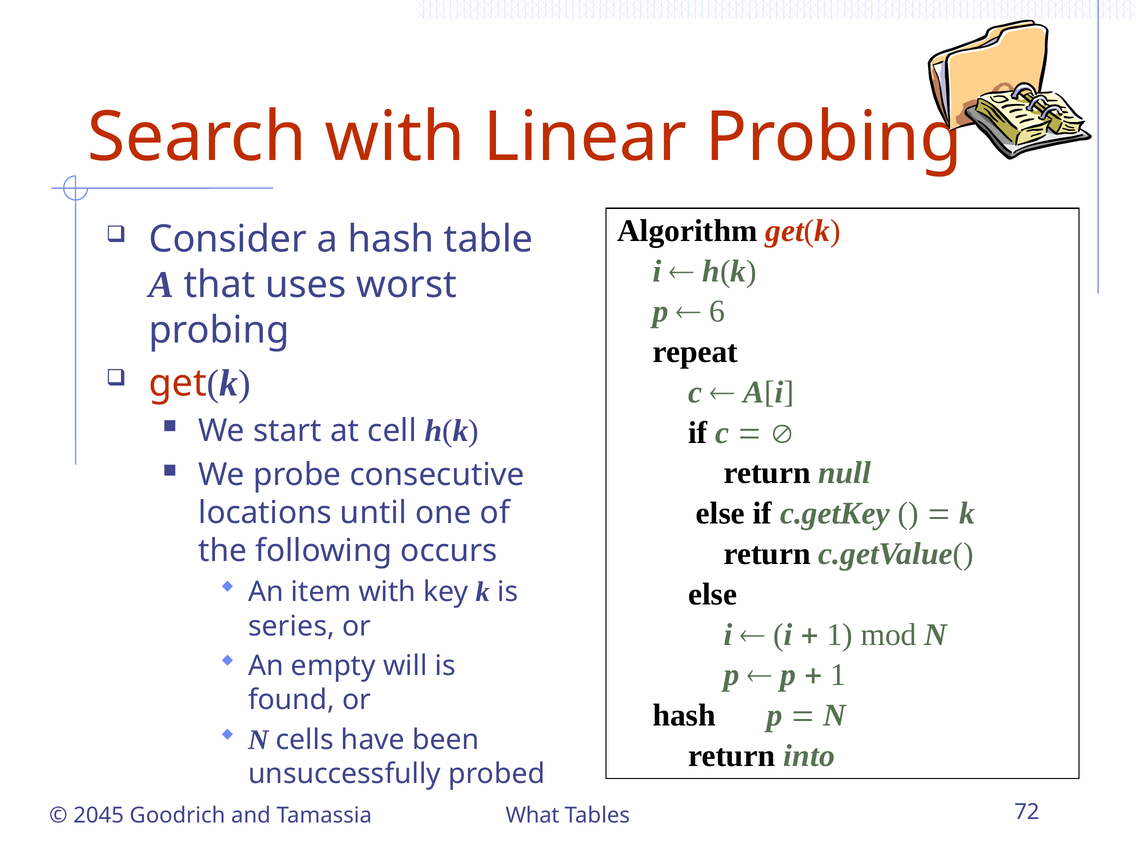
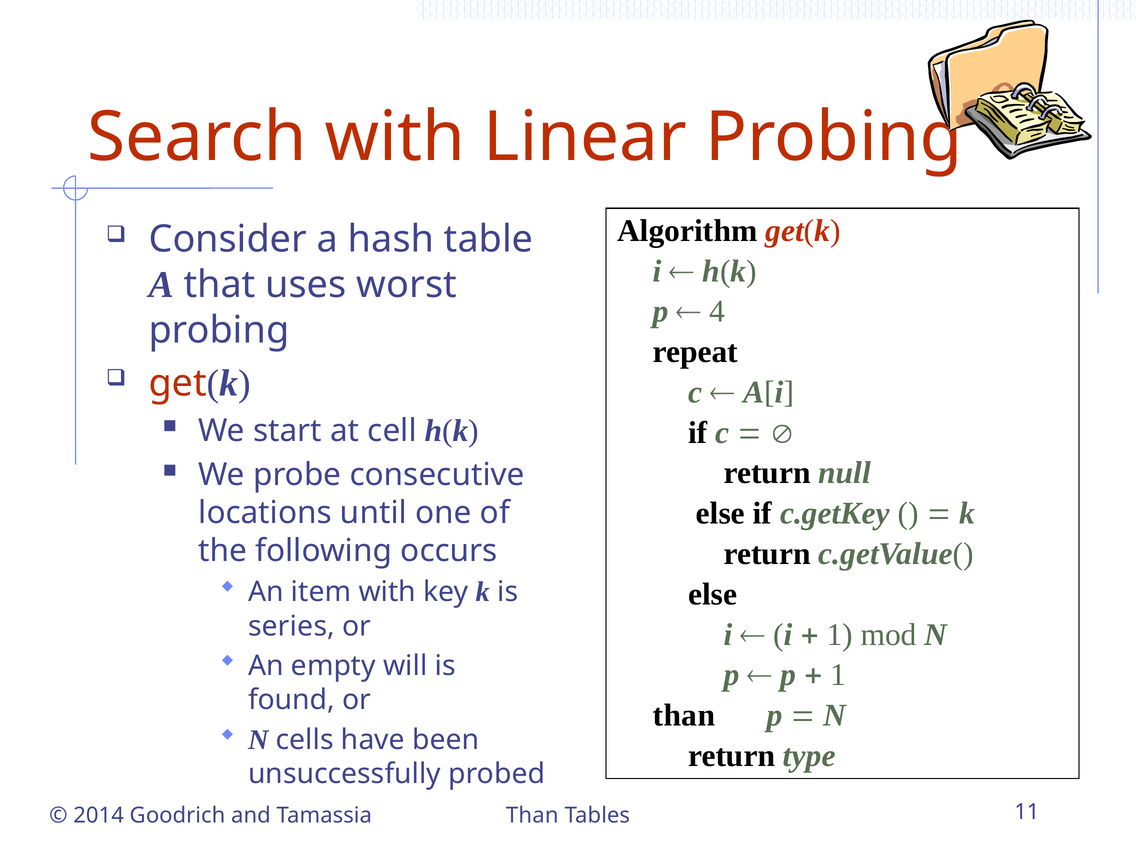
6: 6 -> 4
hash at (684, 715): hash -> than
into: into -> type
2045: 2045 -> 2014
What at (533, 816): What -> Than
72: 72 -> 11
